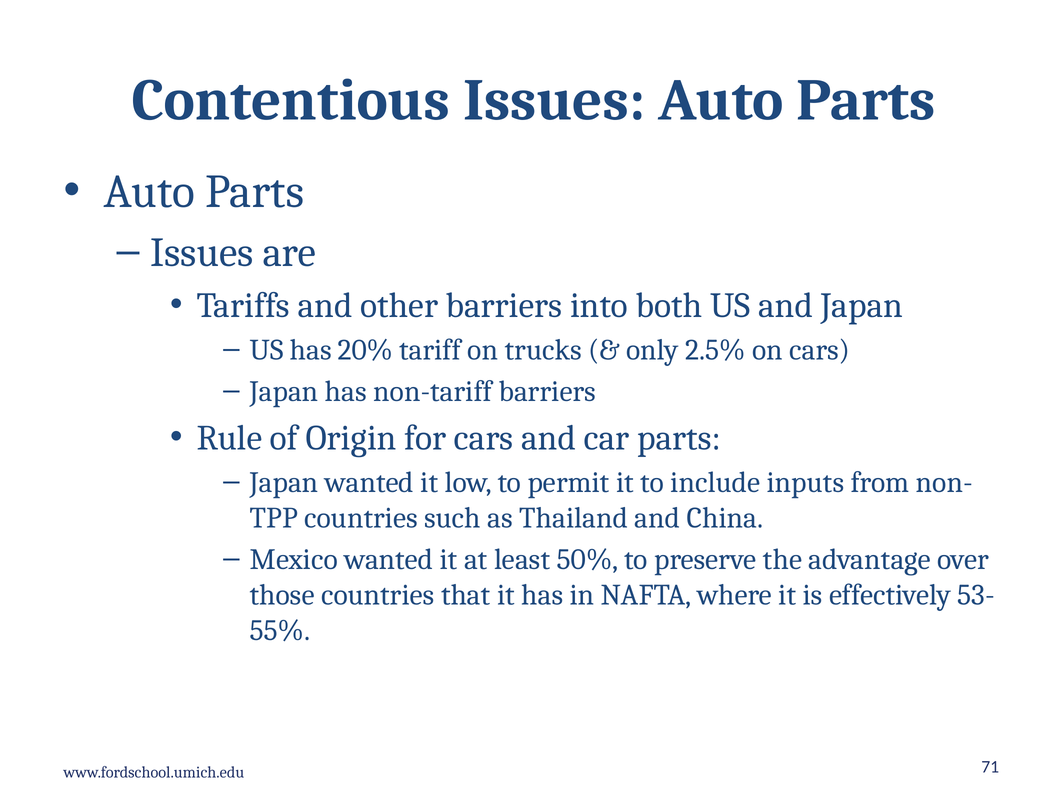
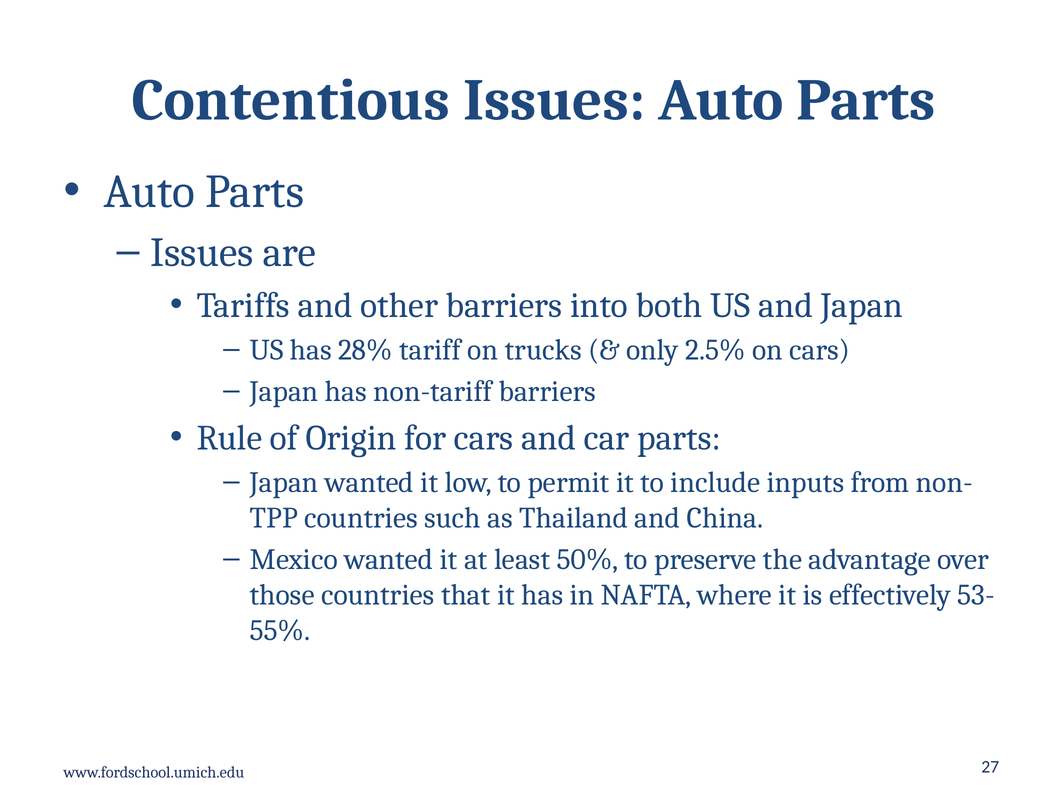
20%: 20% -> 28%
71: 71 -> 27
